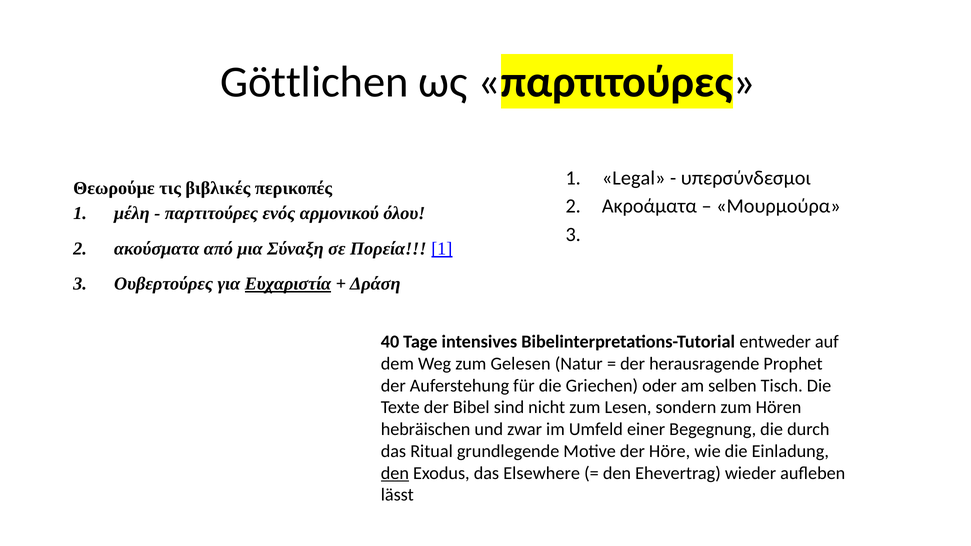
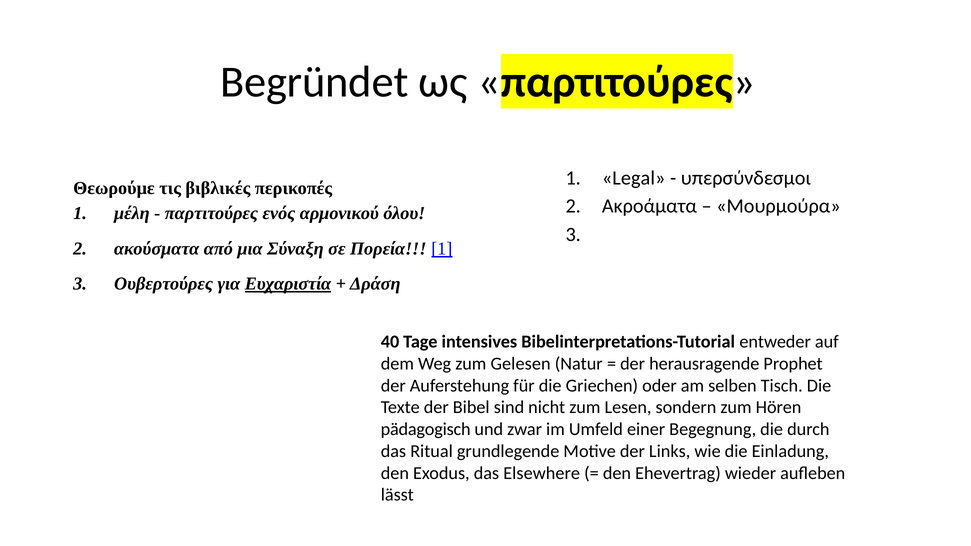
Göttlichen: Göttlichen -> Begründet
hebräischen: hebräischen -> pädagogisch
Höre: Höre -> Links
den at (395, 473) underline: present -> none
